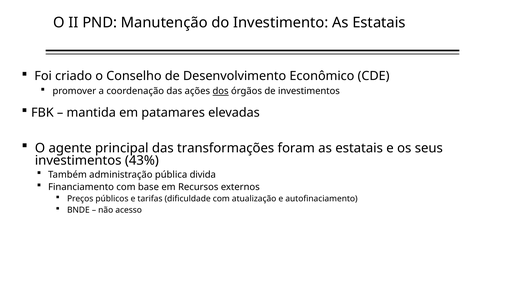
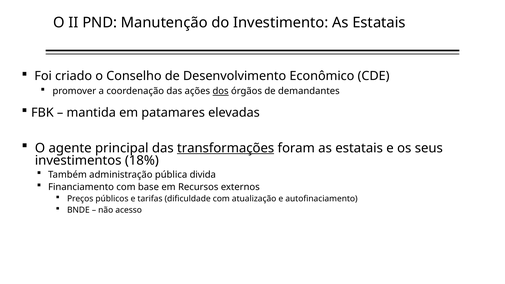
de investimentos: investimentos -> demandantes
transformações underline: none -> present
43%: 43% -> 18%
